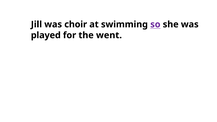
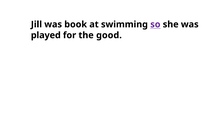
choir: choir -> book
went: went -> good
